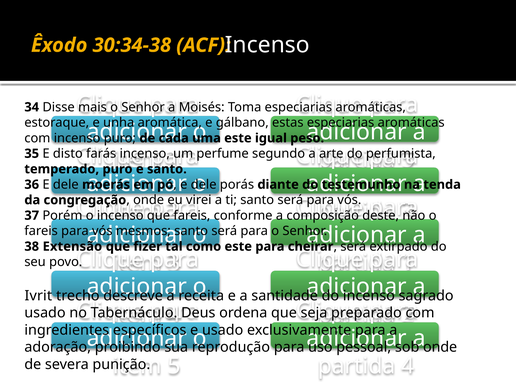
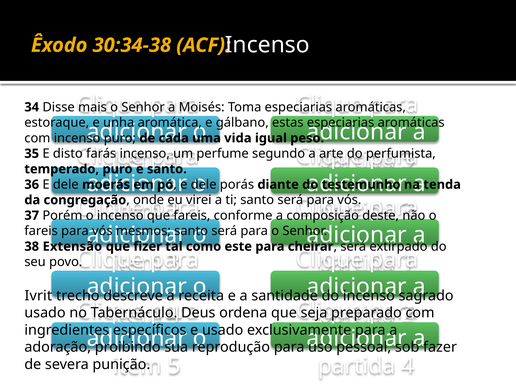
este at (238, 138): este -> vida
onde at (440, 347): onde -> fazer
